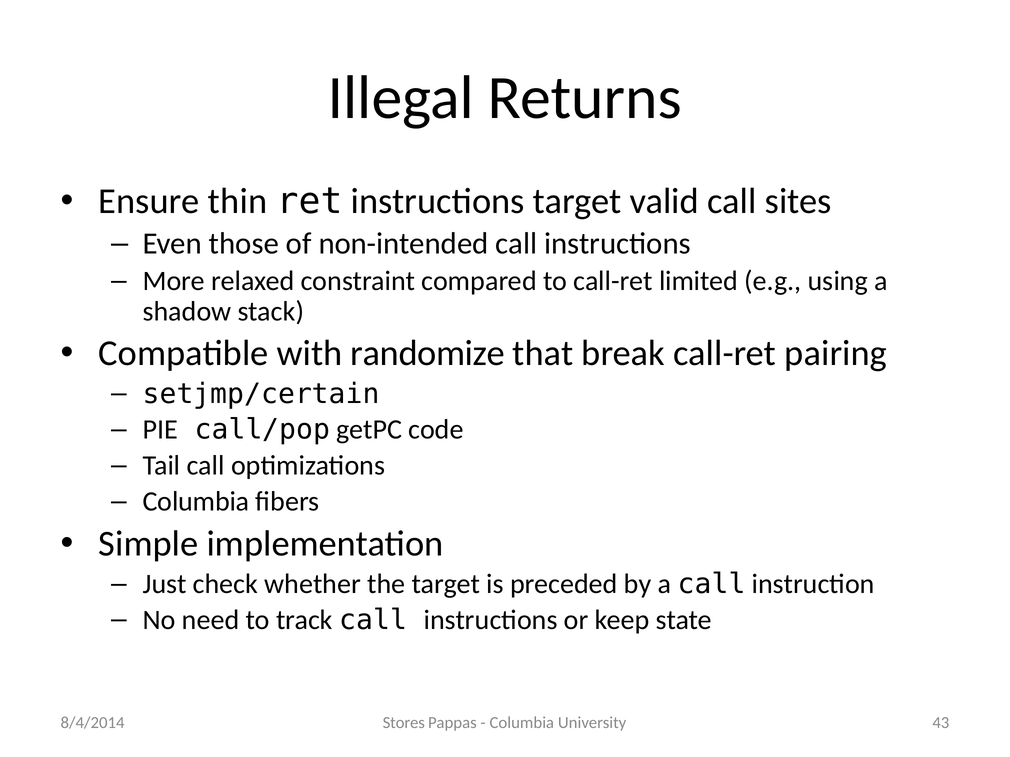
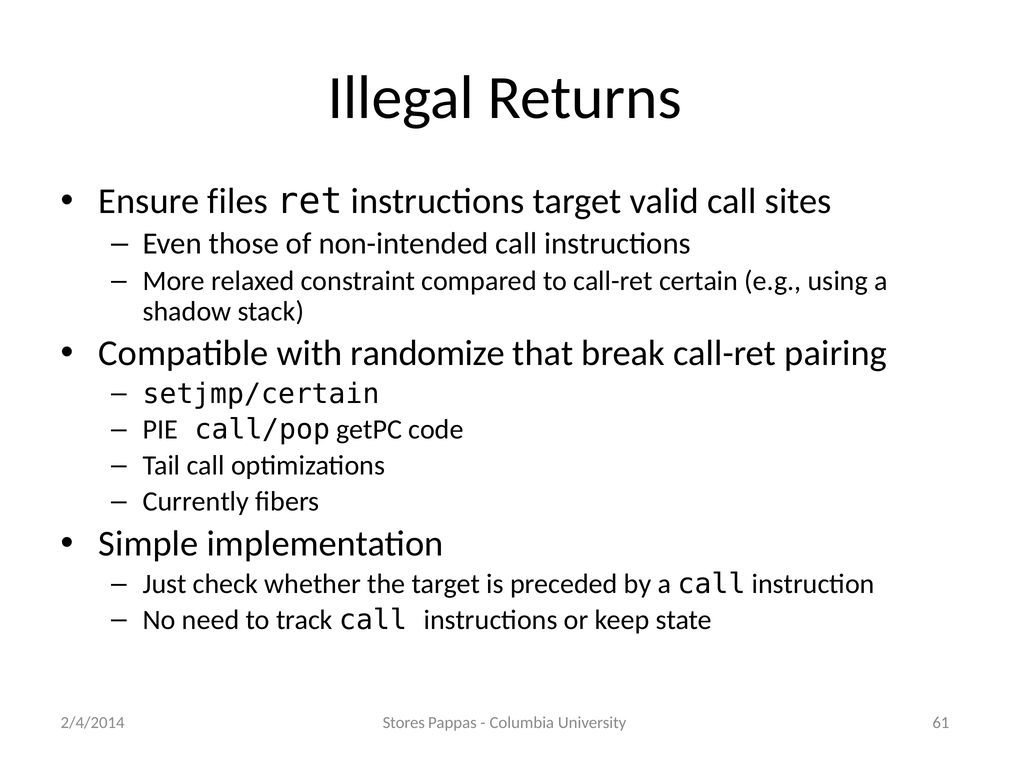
thin: thin -> files
limited: limited -> certain
Columbia at (196, 502): Columbia -> Currently
43: 43 -> 61
8/4/2014: 8/4/2014 -> 2/4/2014
